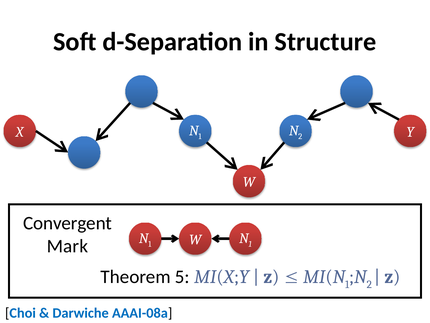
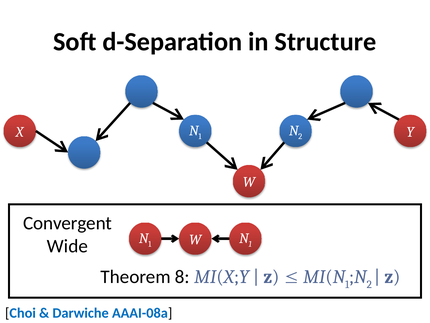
Mark: Mark -> Wide
5: 5 -> 8
